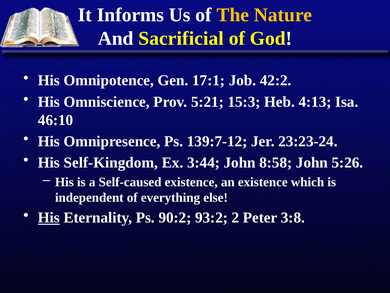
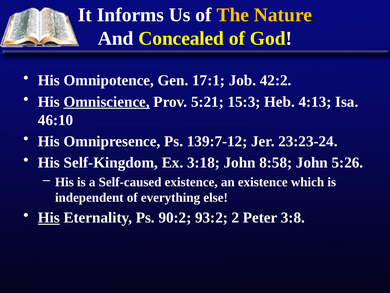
Sacrificial: Sacrificial -> Concealed
Omniscience underline: none -> present
3:44: 3:44 -> 3:18
